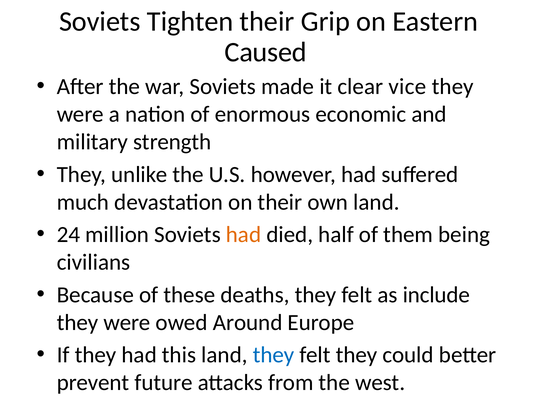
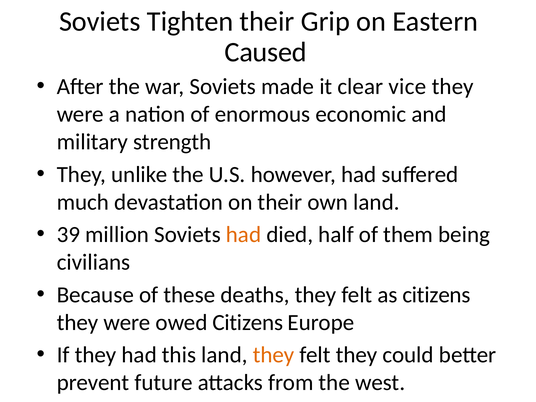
24: 24 -> 39
as include: include -> citizens
owed Around: Around -> Citizens
they at (274, 355) colour: blue -> orange
